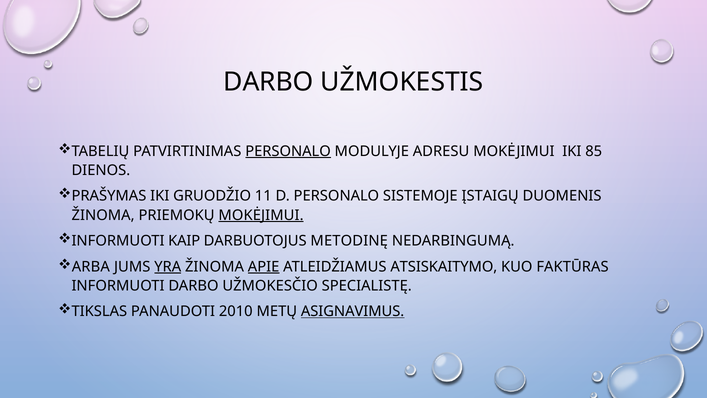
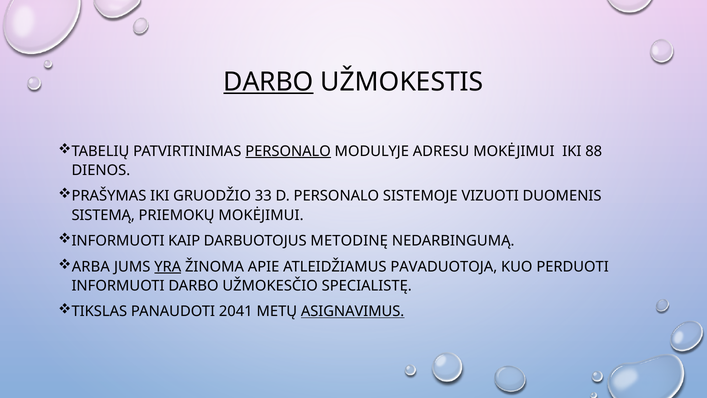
DARBO at (268, 82) underline: none -> present
85: 85 -> 88
11: 11 -> 33
ĮSTAIGŲ: ĮSTAIGŲ -> VIZUOTI
ŽINOMA at (103, 215): ŽINOMA -> SISTEMĄ
MOKĖJIMUI at (261, 215) underline: present -> none
APIE underline: present -> none
ATSISKAITYMO: ATSISKAITYMO -> PAVADUOTOJA
FAKTŪRAS: FAKTŪRAS -> PERDUOTI
2010: 2010 -> 2041
